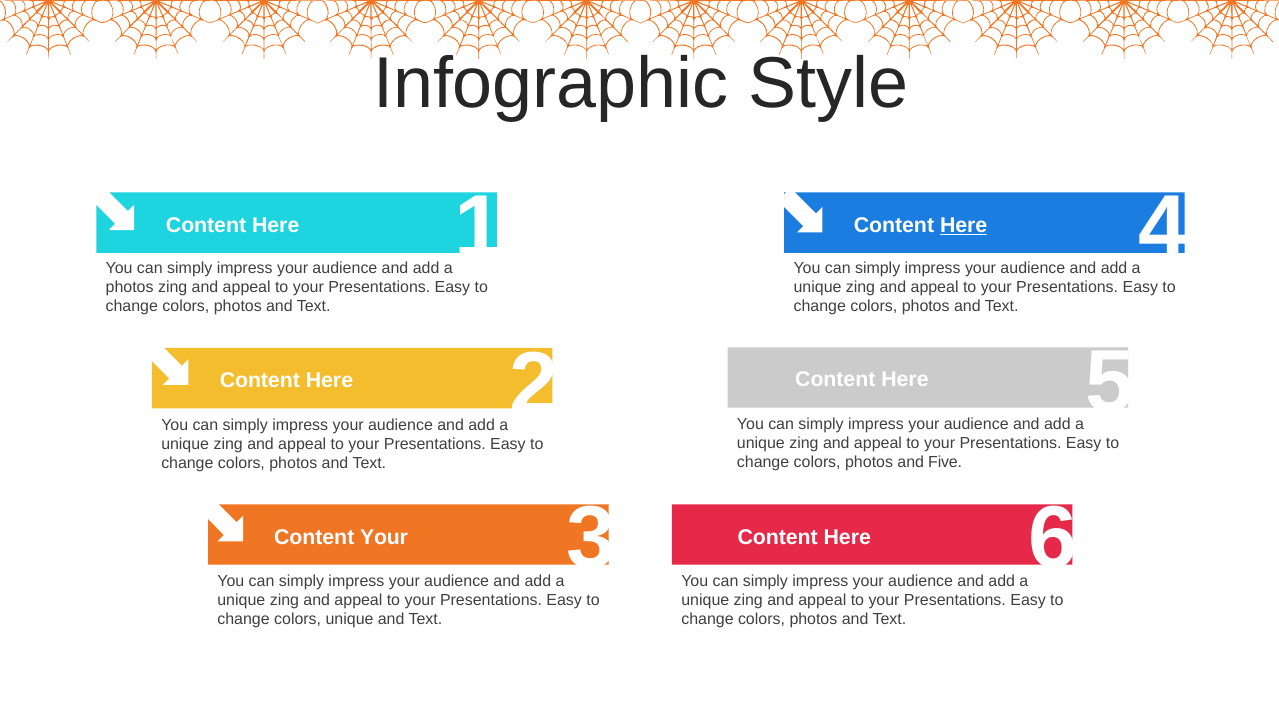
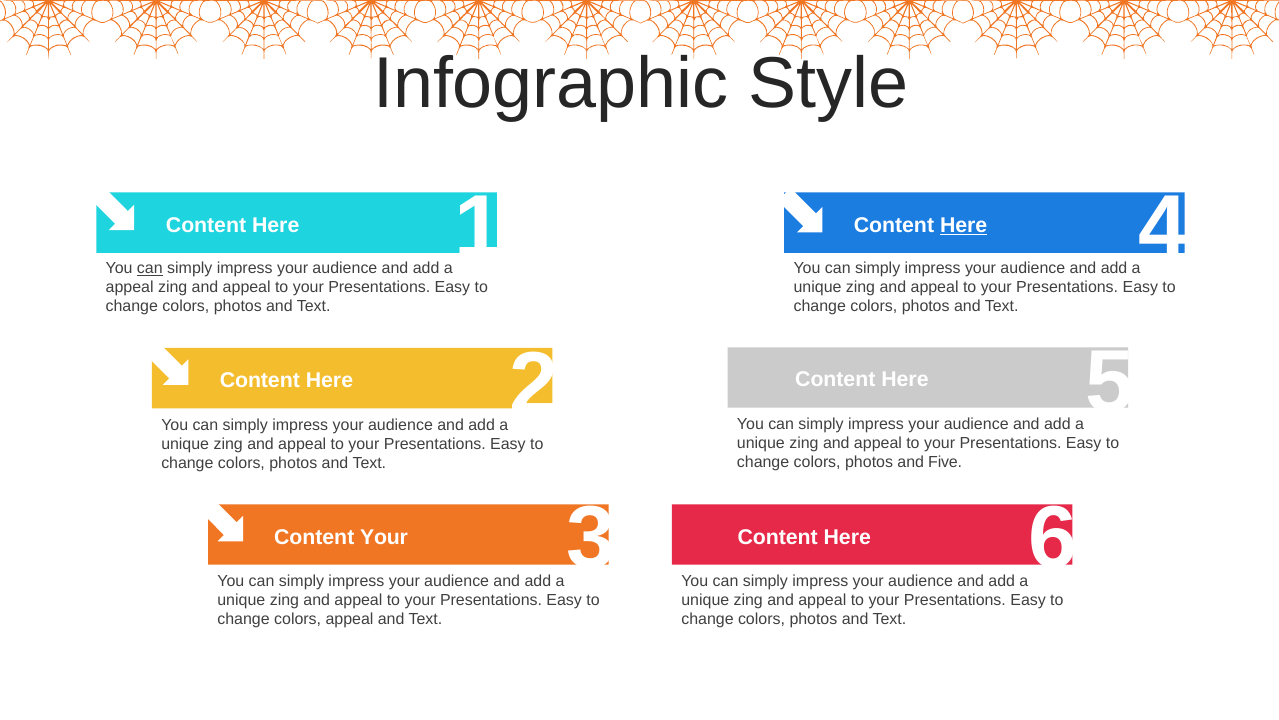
can at (150, 268) underline: none -> present
photos at (130, 287): photos -> appeal
colors unique: unique -> appeal
